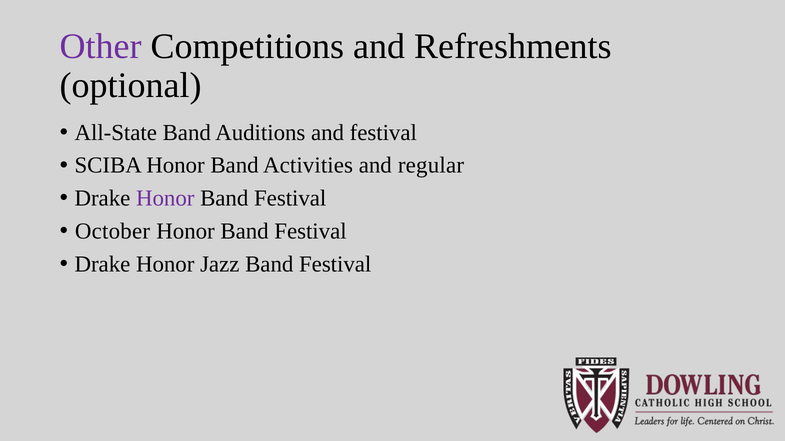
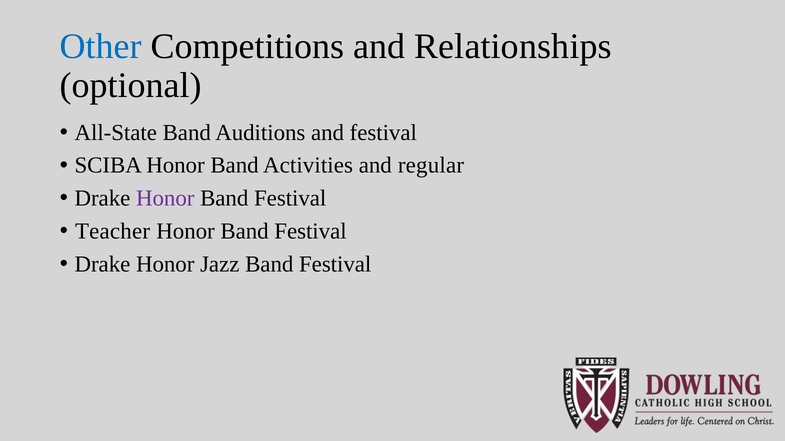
Other colour: purple -> blue
Refreshments: Refreshments -> Relationships
October: October -> Teacher
